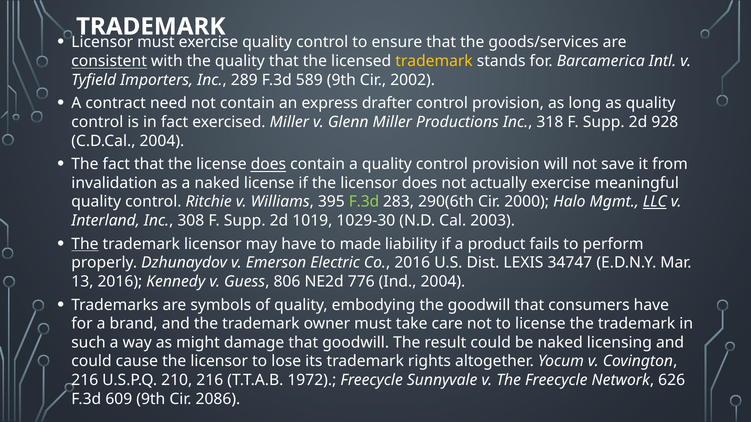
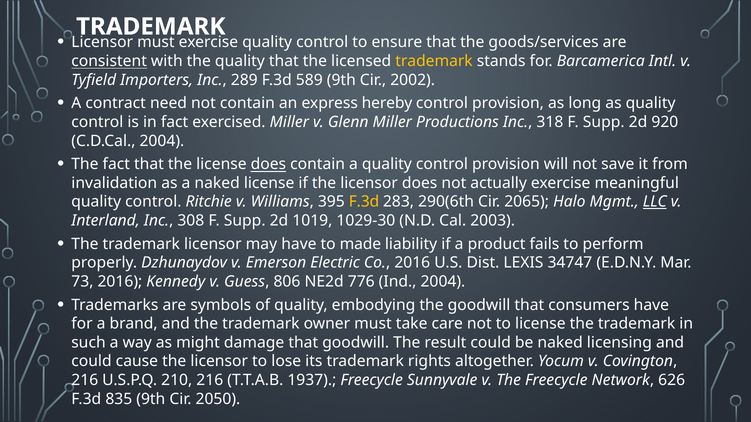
drafter: drafter -> hereby
928: 928 -> 920
F.3d at (364, 202) colour: light green -> yellow
2000: 2000 -> 2065
The at (85, 244) underline: present -> none
13: 13 -> 73
1972: 1972 -> 1937
609: 609 -> 835
2086: 2086 -> 2050
